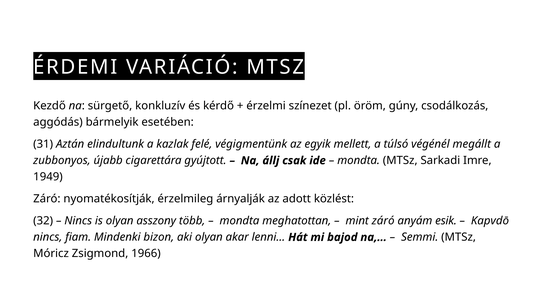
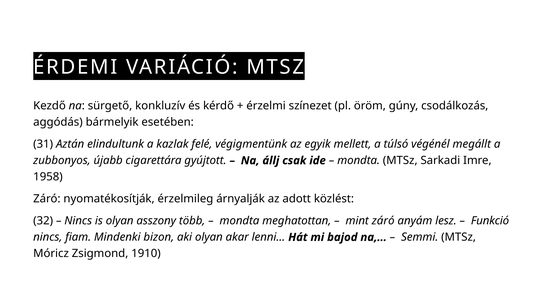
1949: 1949 -> 1958
esik: esik -> lesz
Kapvdō: Kapvdō -> Funkció
1966: 1966 -> 1910
